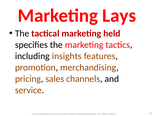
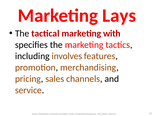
held: held -> with
insights: insights -> involves
